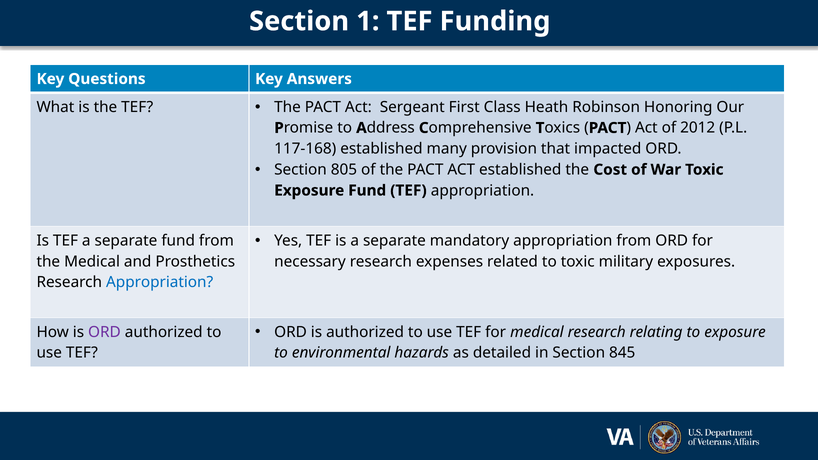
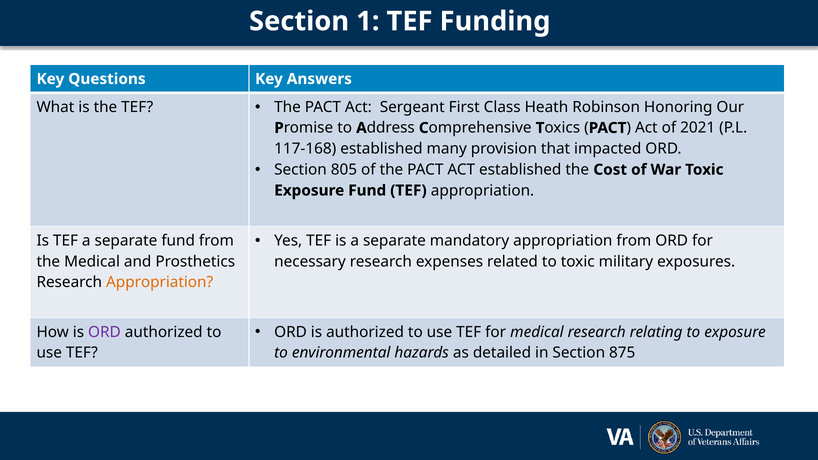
2012: 2012 -> 2021
Appropriation at (160, 282) colour: blue -> orange
845: 845 -> 875
